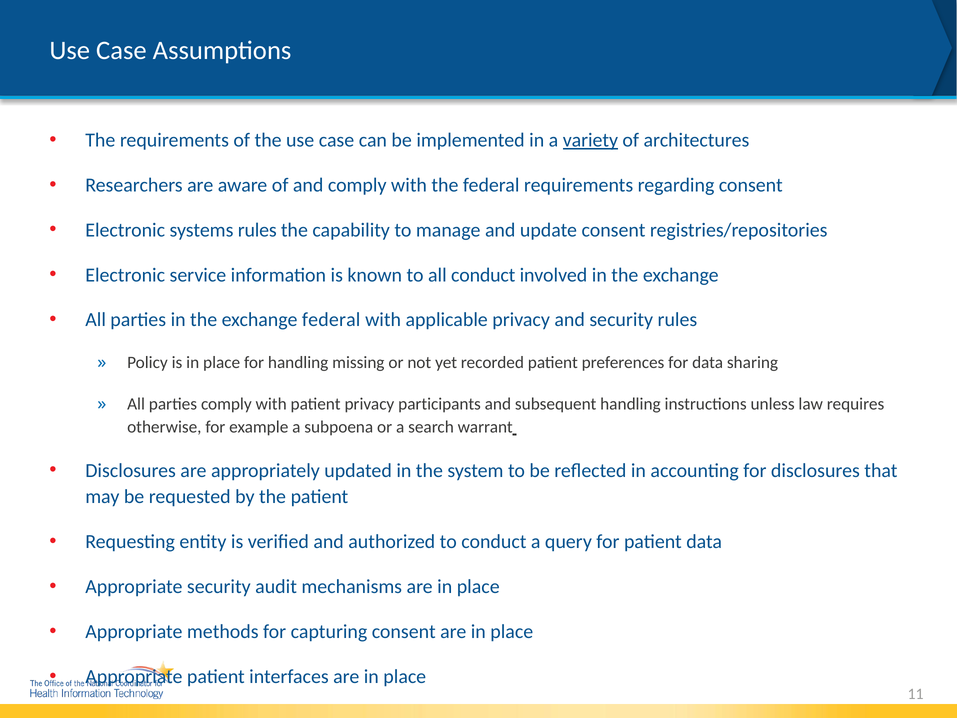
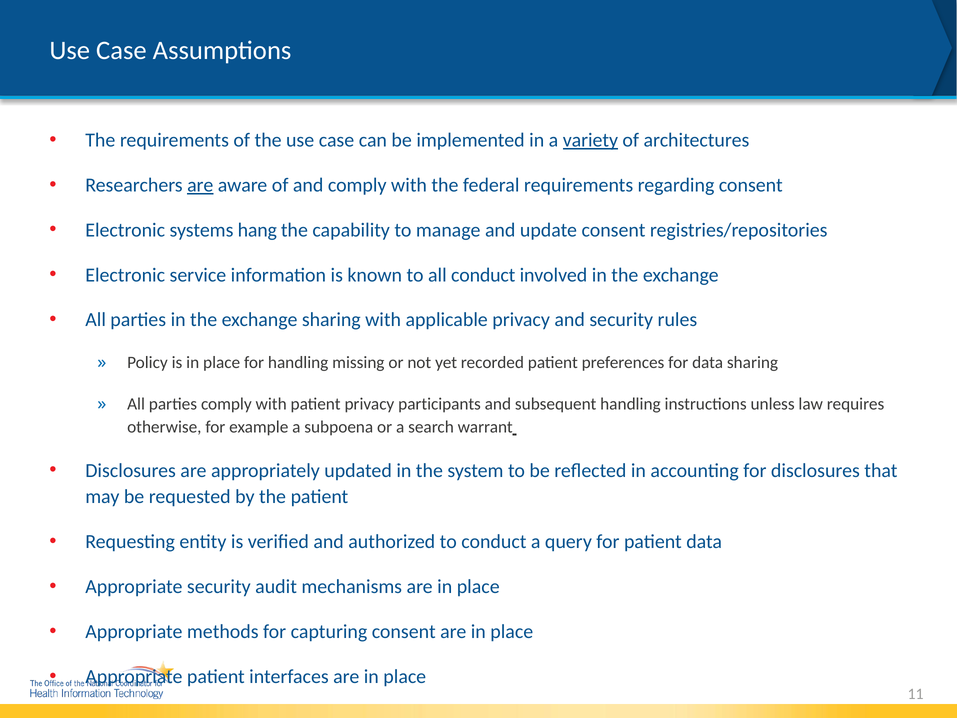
are at (200, 185) underline: none -> present
systems rules: rules -> hang
exchange federal: federal -> sharing
